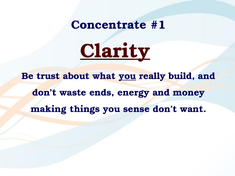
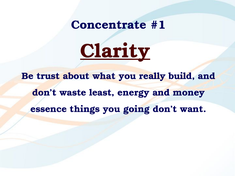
you at (127, 76) underline: present -> none
ends: ends -> least
making: making -> essence
sense: sense -> going
